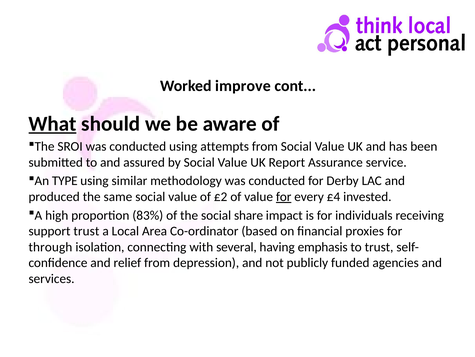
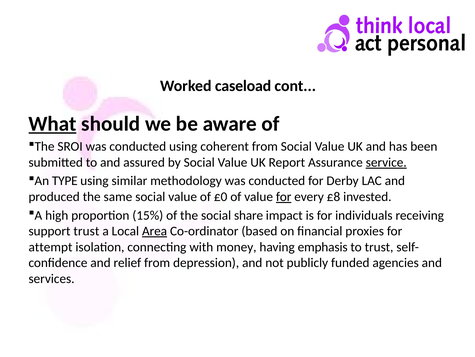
improve: improve -> caseload
attempts: attempts -> coherent
service underline: none -> present
£2: £2 -> £0
£4: £4 -> £8
83%: 83% -> 15%
Area underline: none -> present
through: through -> attempt
several: several -> money
